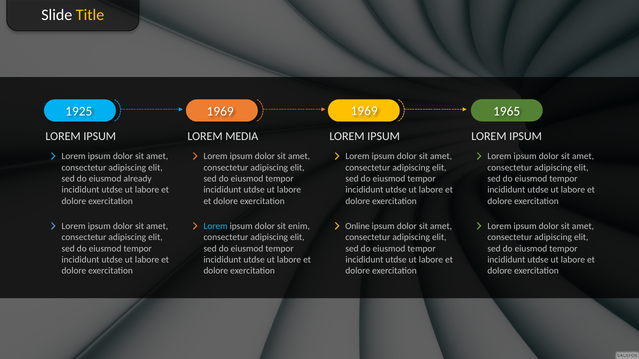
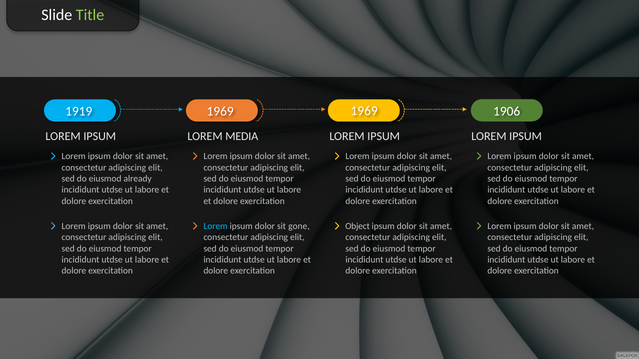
Title colour: yellow -> light green
1925: 1925 -> 1919
1965: 1965 -> 1906
enim: enim -> gone
Online: Online -> Object
